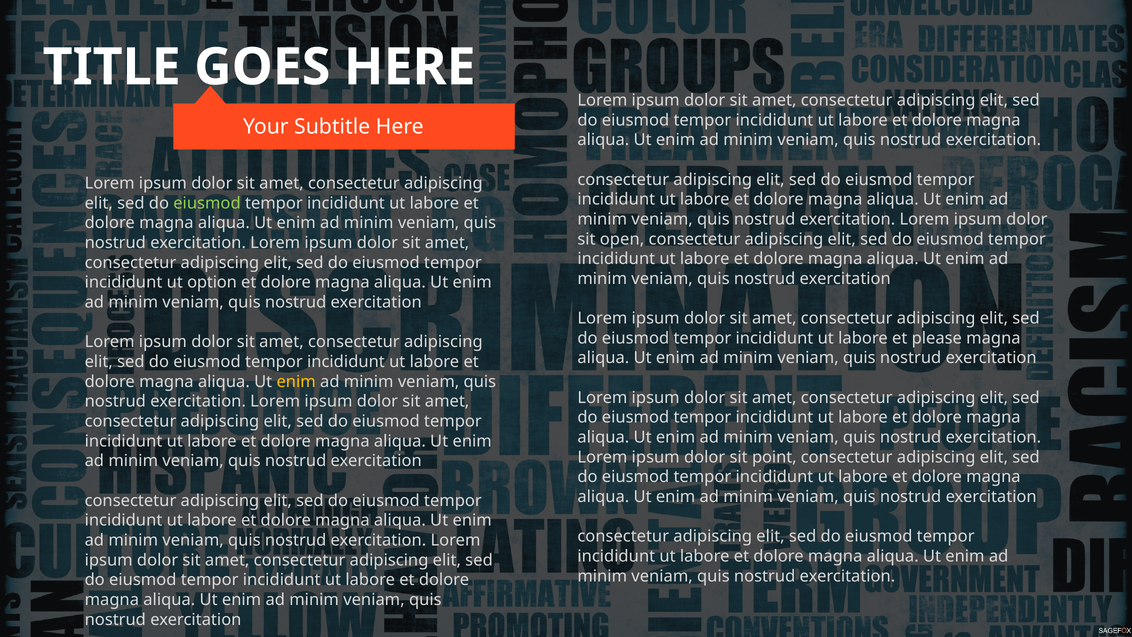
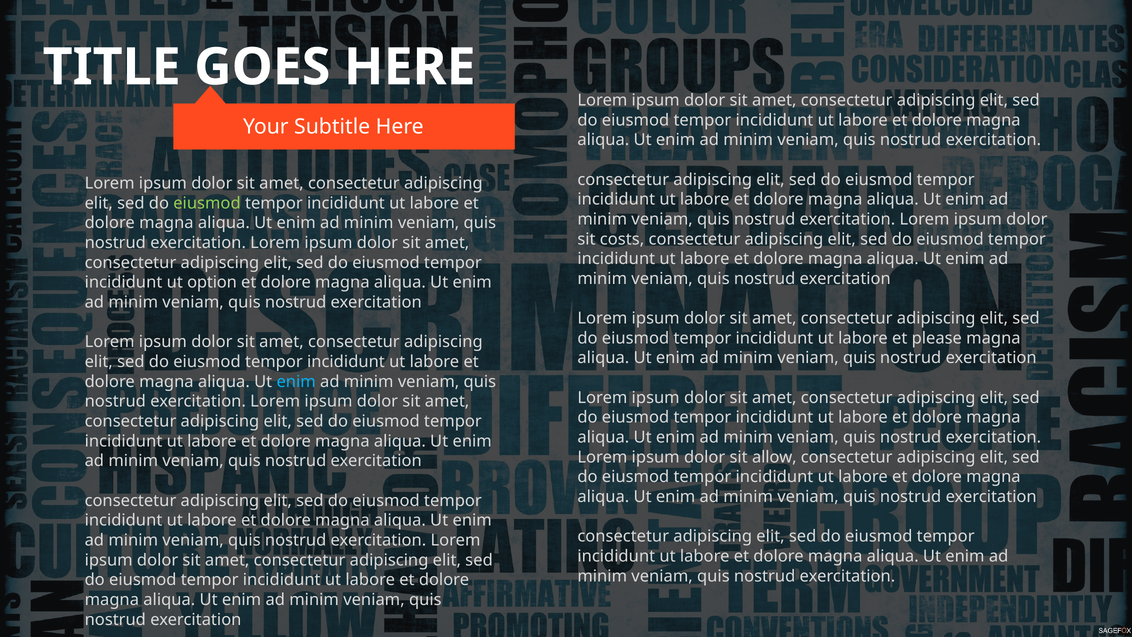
open: open -> costs
enim at (296, 381) colour: yellow -> light blue
point: point -> allow
